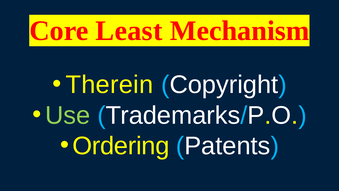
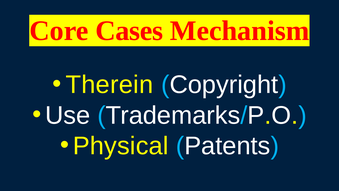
Least: Least -> Cases
Use colour: light green -> white
Ordering: Ordering -> Physical
